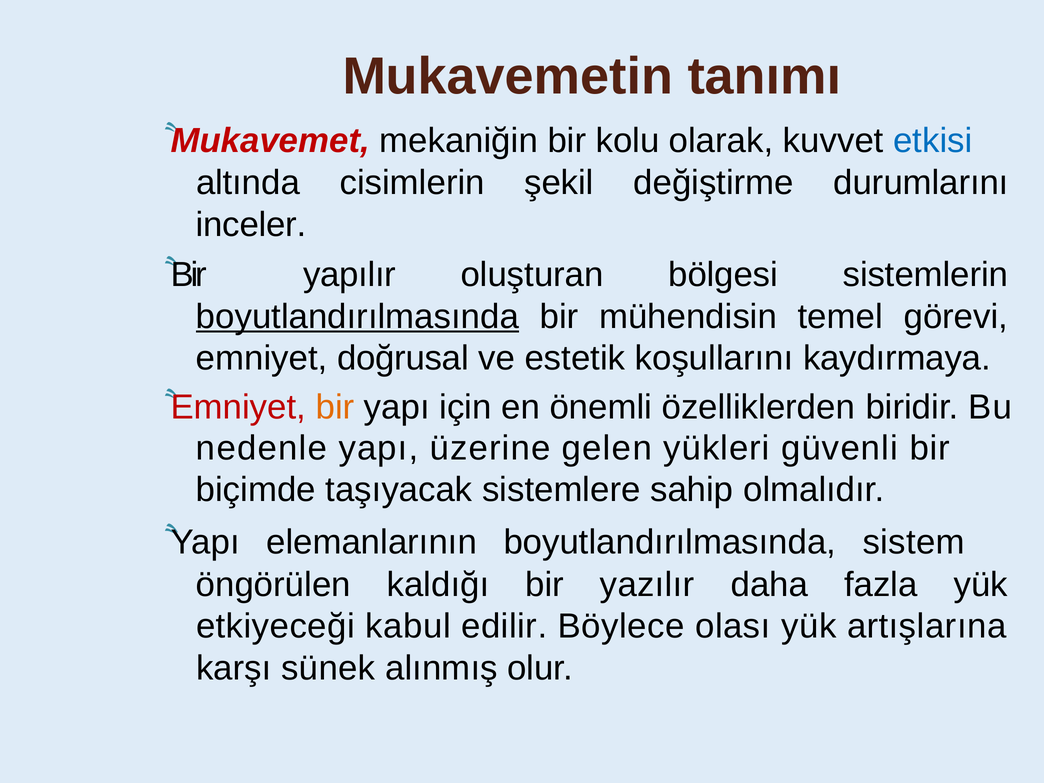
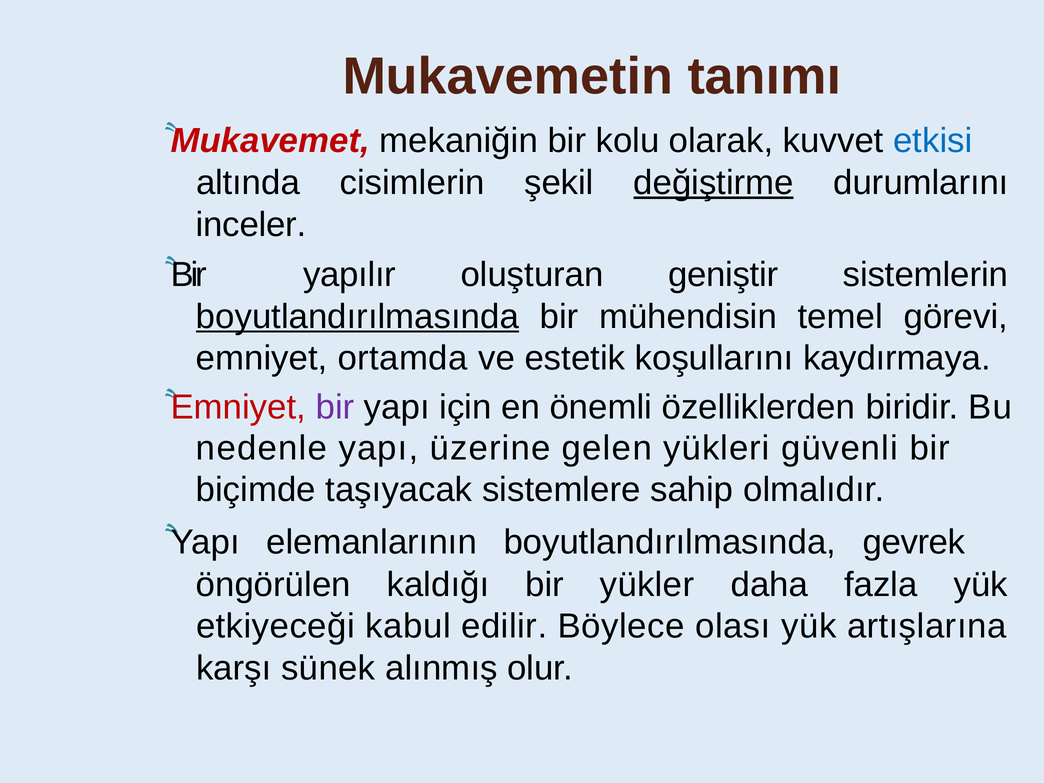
değiştirme underline: none -> present
bölgesi: bölgesi -> geniştir
doğrusal: doğrusal -> ortamda
bir at (335, 407) colour: orange -> purple
sistem: sistem -> gevrek
yazılır: yazılır -> yükler
